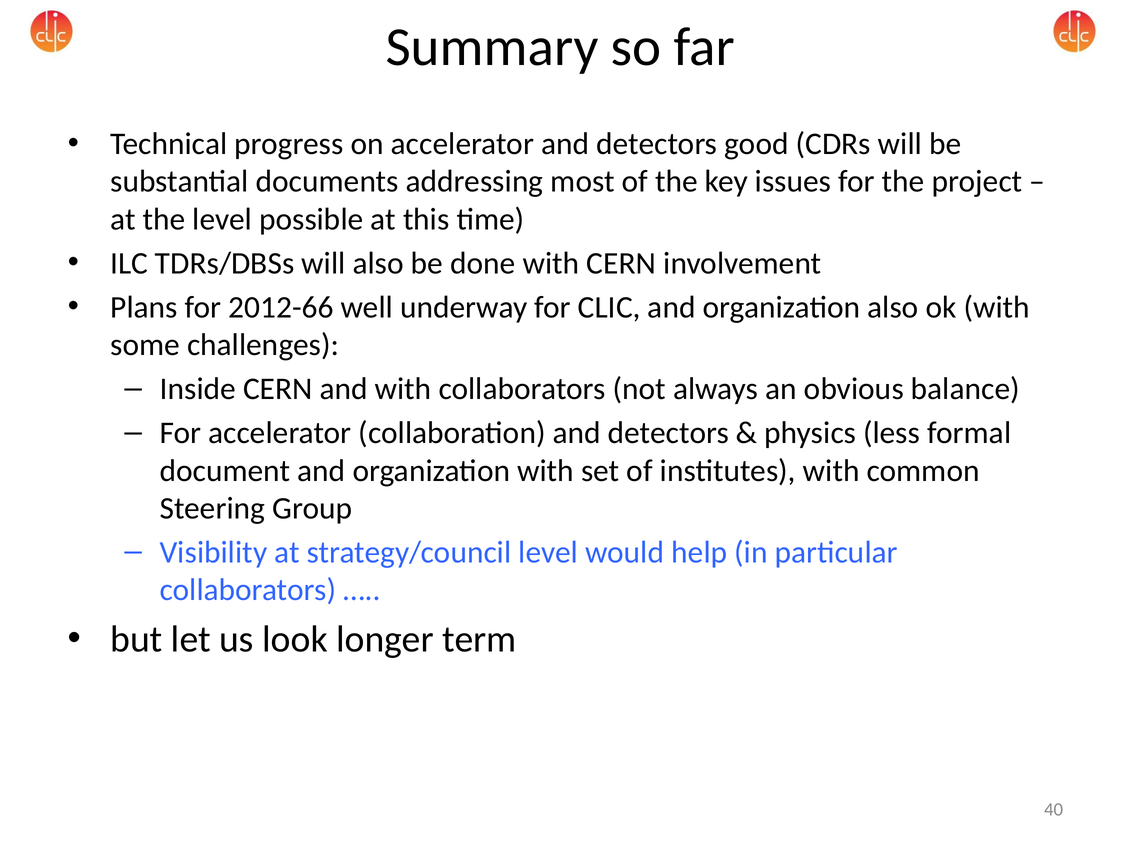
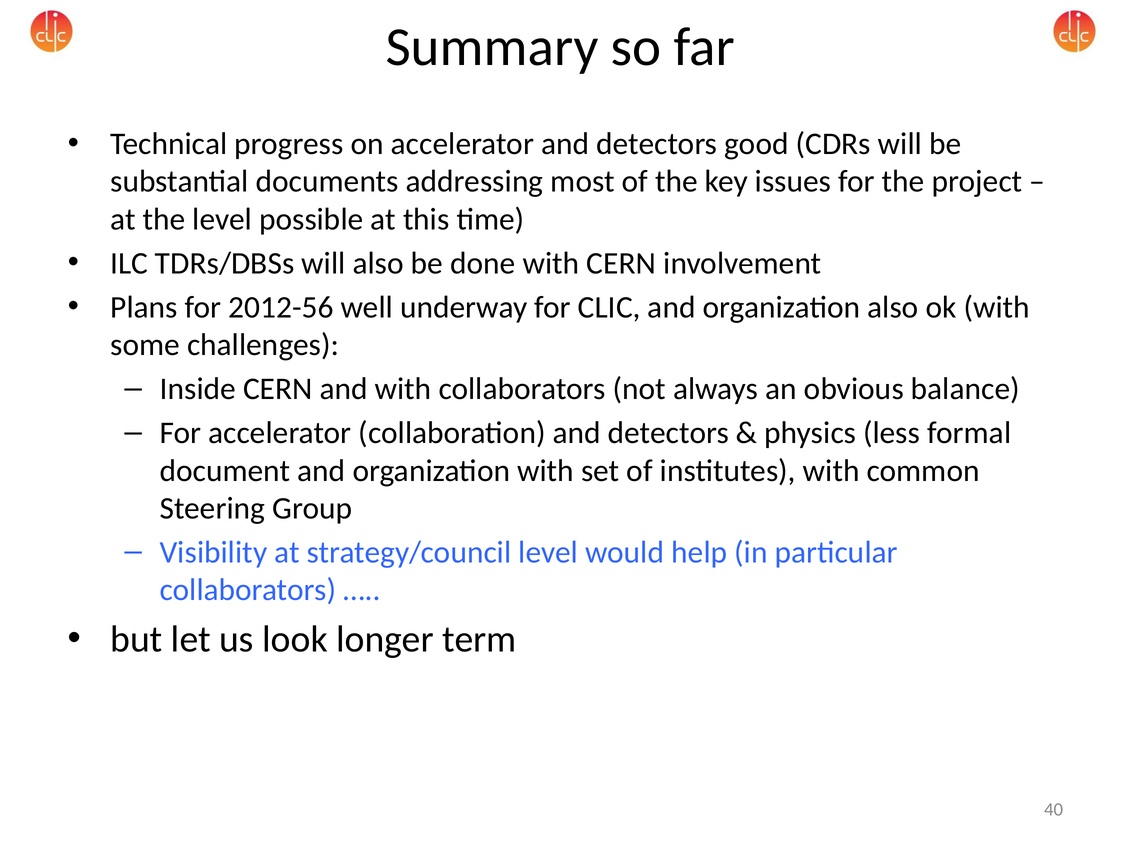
2012-66: 2012-66 -> 2012-56
